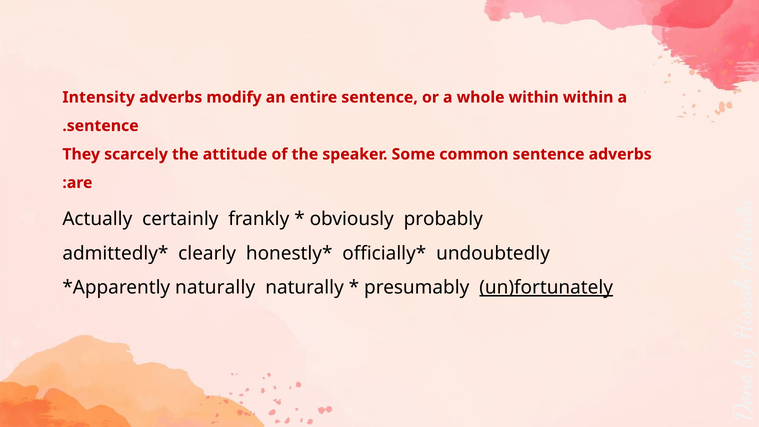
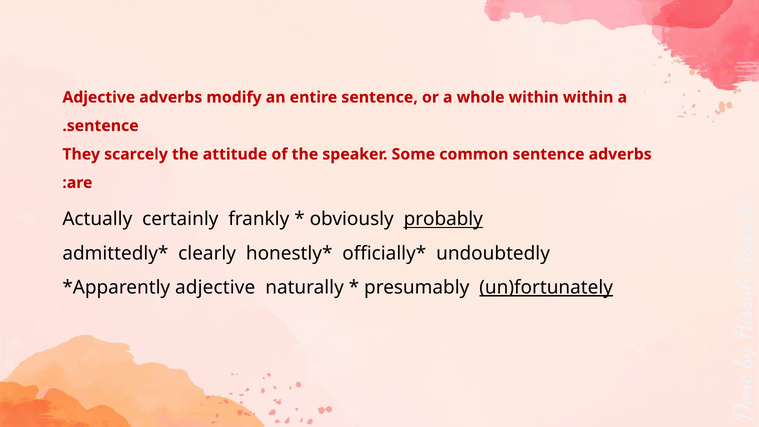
Intensity at (99, 97): Intensity -> Adjective
probably underline: none -> present
Apparently naturally: naturally -> adjective
